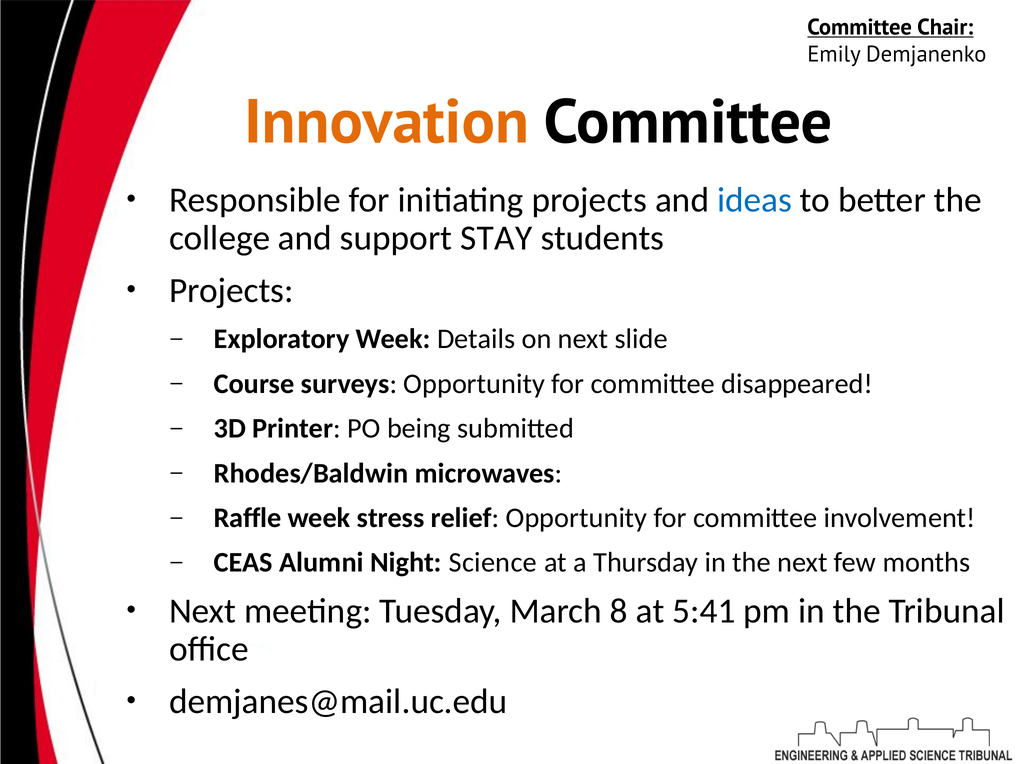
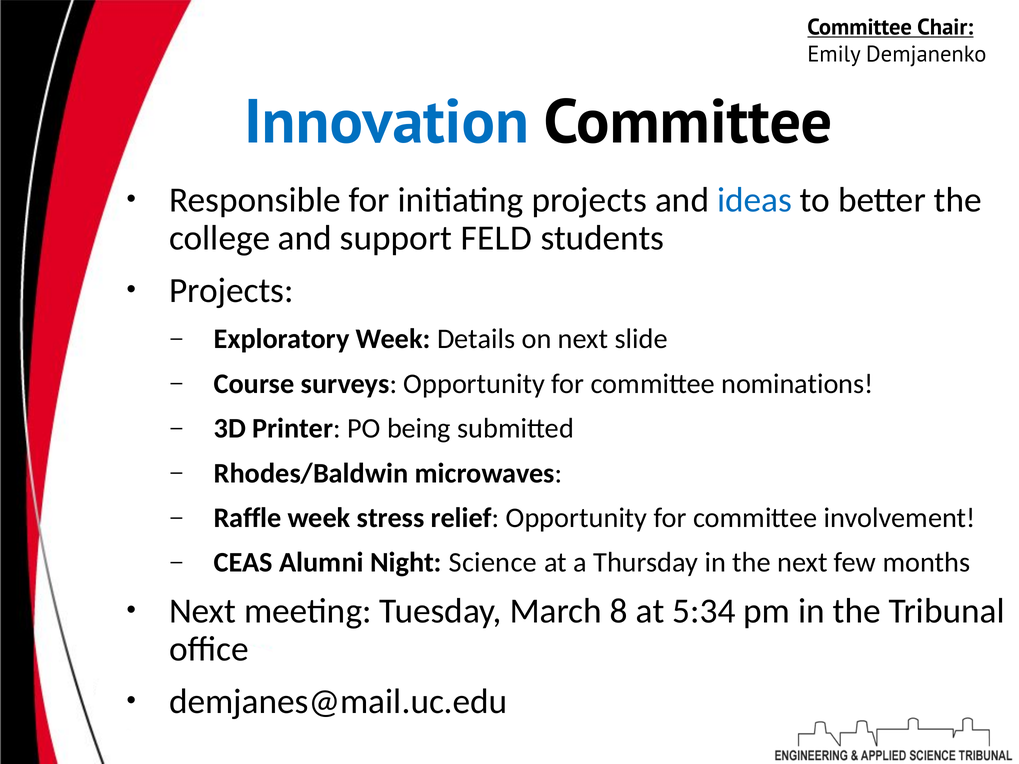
Innovation colour: orange -> blue
STAY: STAY -> FELD
disappeared: disappeared -> nominations
5:41: 5:41 -> 5:34
